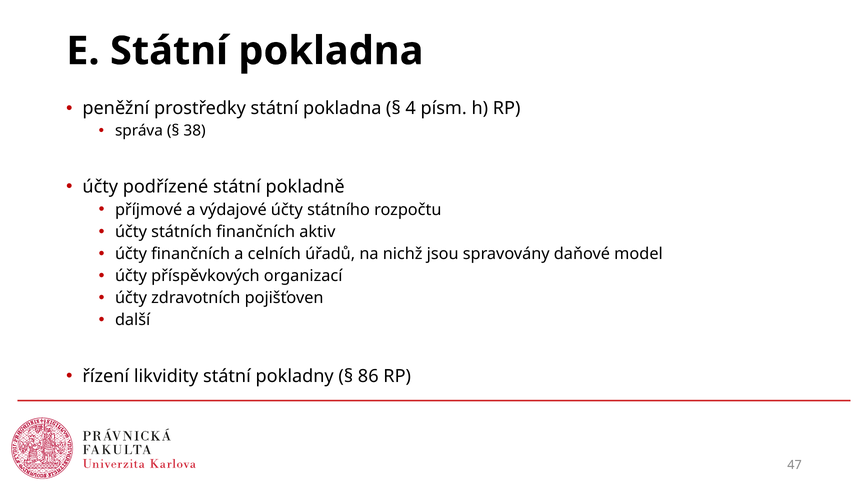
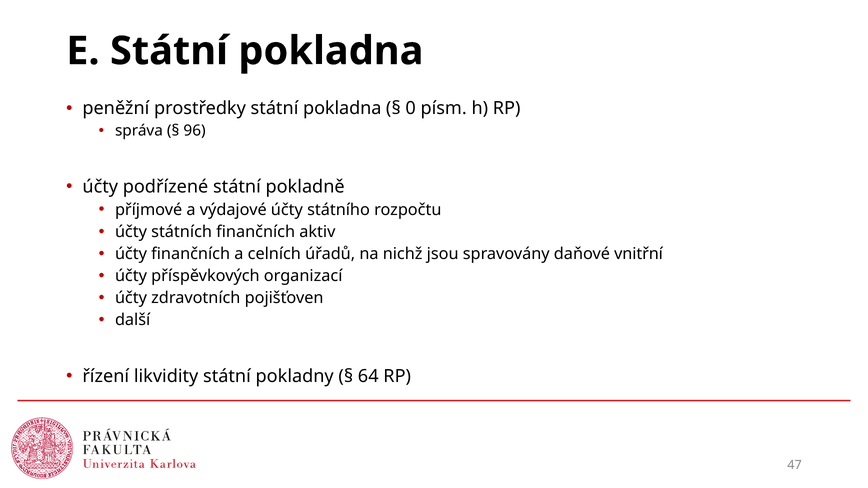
4: 4 -> 0
38: 38 -> 96
model: model -> vnitřní
86: 86 -> 64
